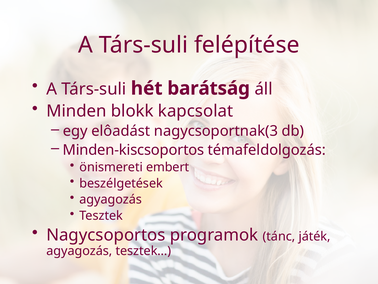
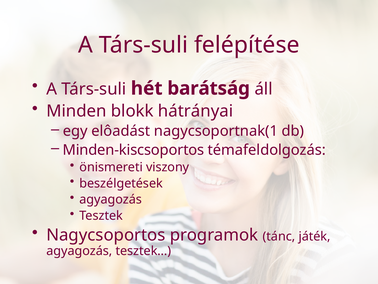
kapcsolat: kapcsolat -> hátrányai
nagycsoportnak(3: nagycsoportnak(3 -> nagycsoportnak(1
embert: embert -> viszony
